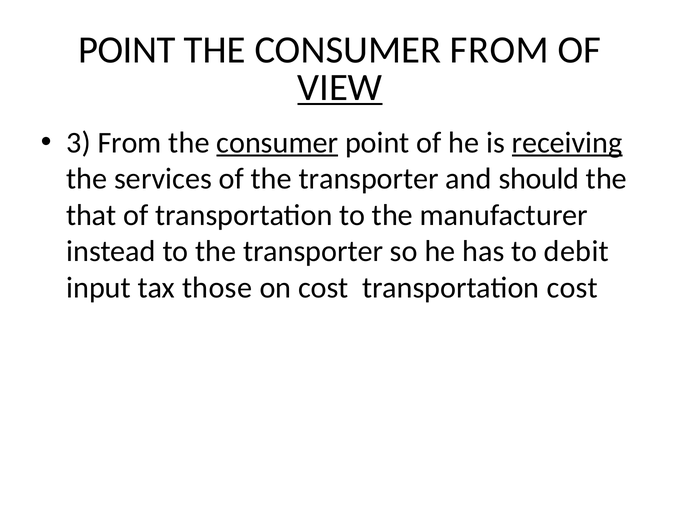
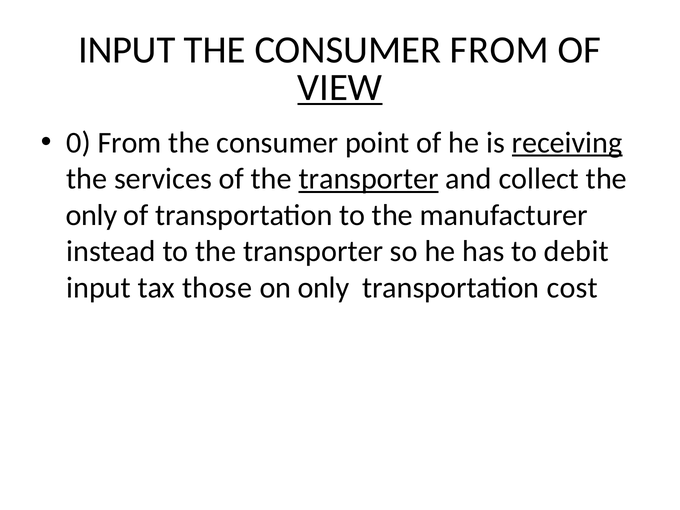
POINT at (127, 50): POINT -> INPUT
3: 3 -> 0
consumer at (277, 143) underline: present -> none
transporter at (369, 179) underline: none -> present
should: should -> collect
that at (91, 215): that -> only
on cost: cost -> only
